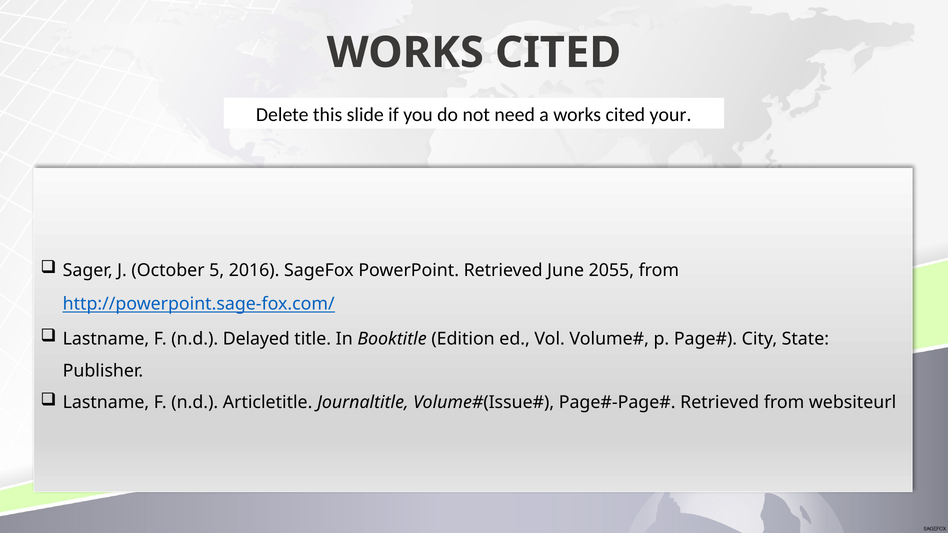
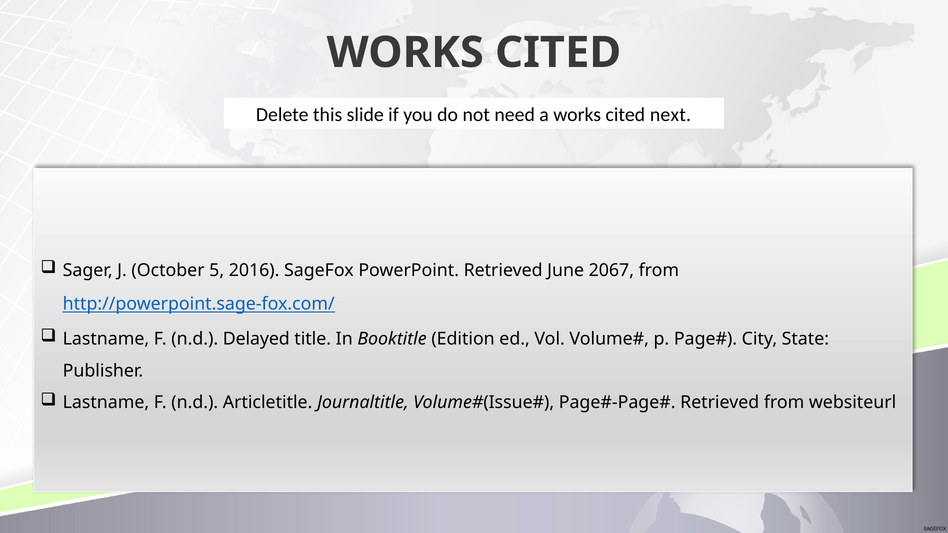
your: your -> next
2055: 2055 -> 2067
